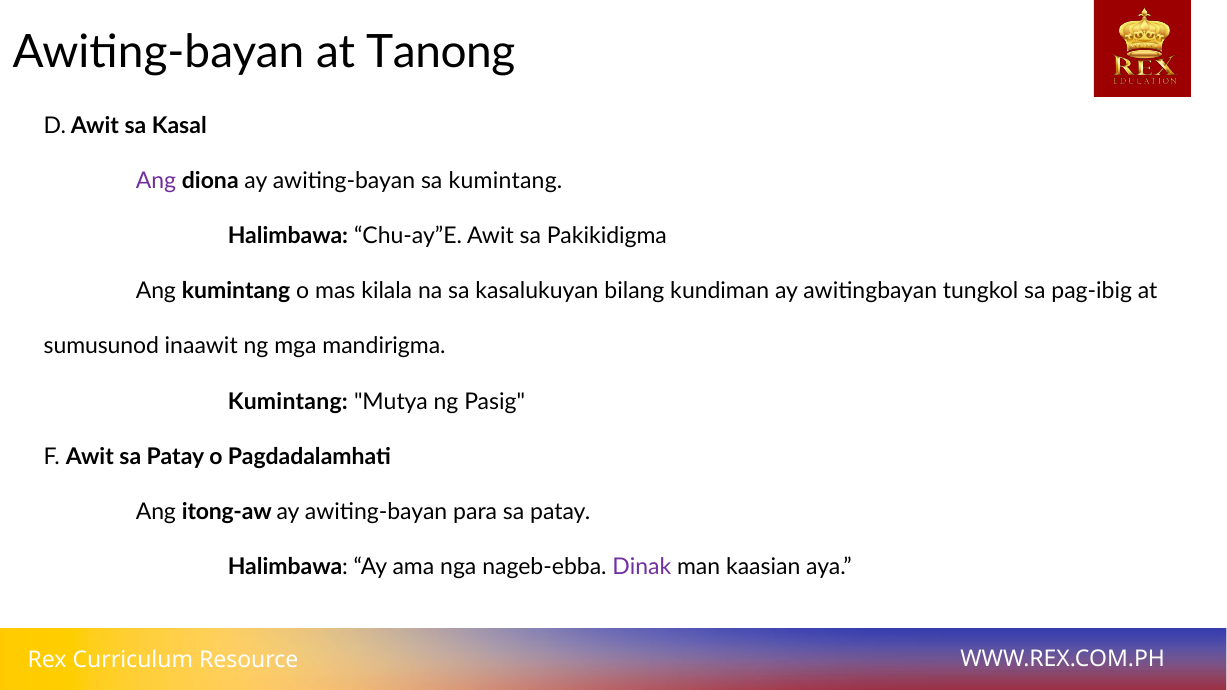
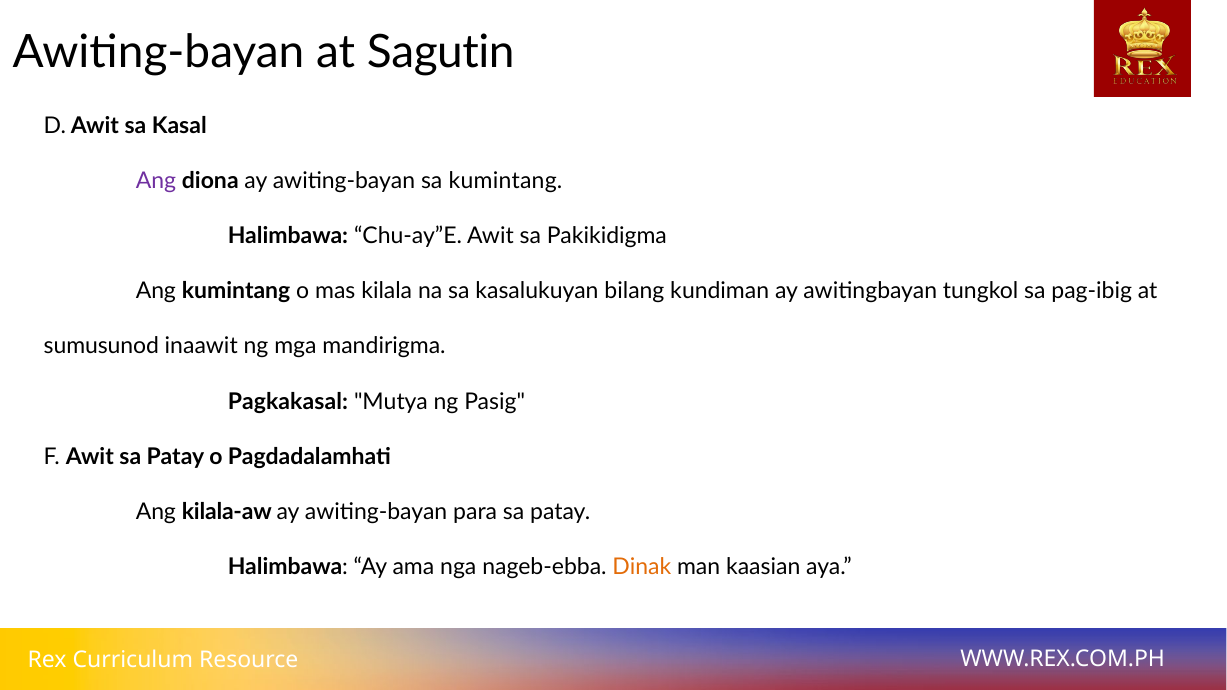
Tanong: Tanong -> Sagutin
Kumintang at (288, 402): Kumintang -> Pagkakasal
itong-aw: itong-aw -> kilala-aw
Dinak colour: purple -> orange
